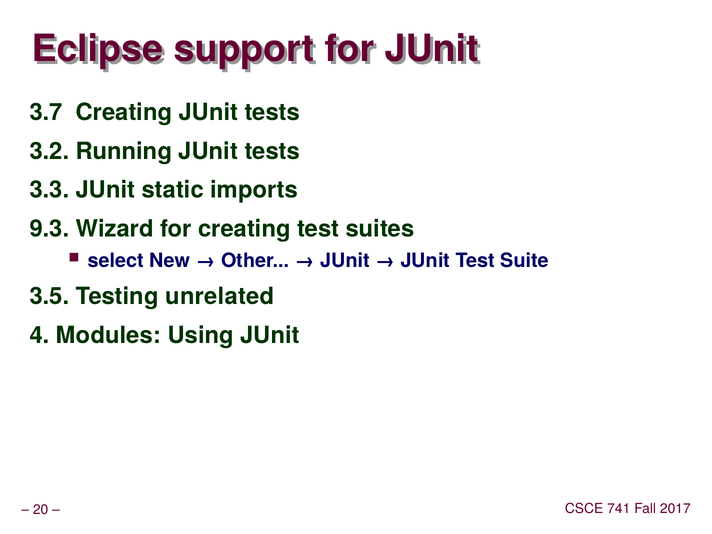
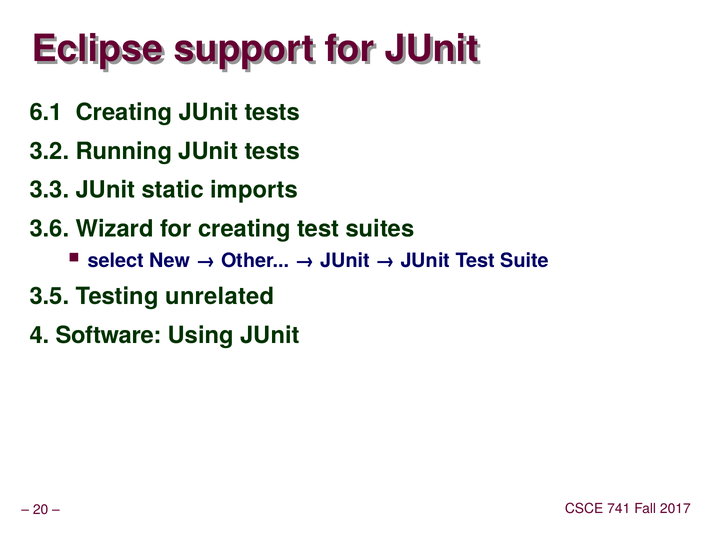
3.7: 3.7 -> 6.1
9.3: 9.3 -> 3.6
Modules: Modules -> Software
